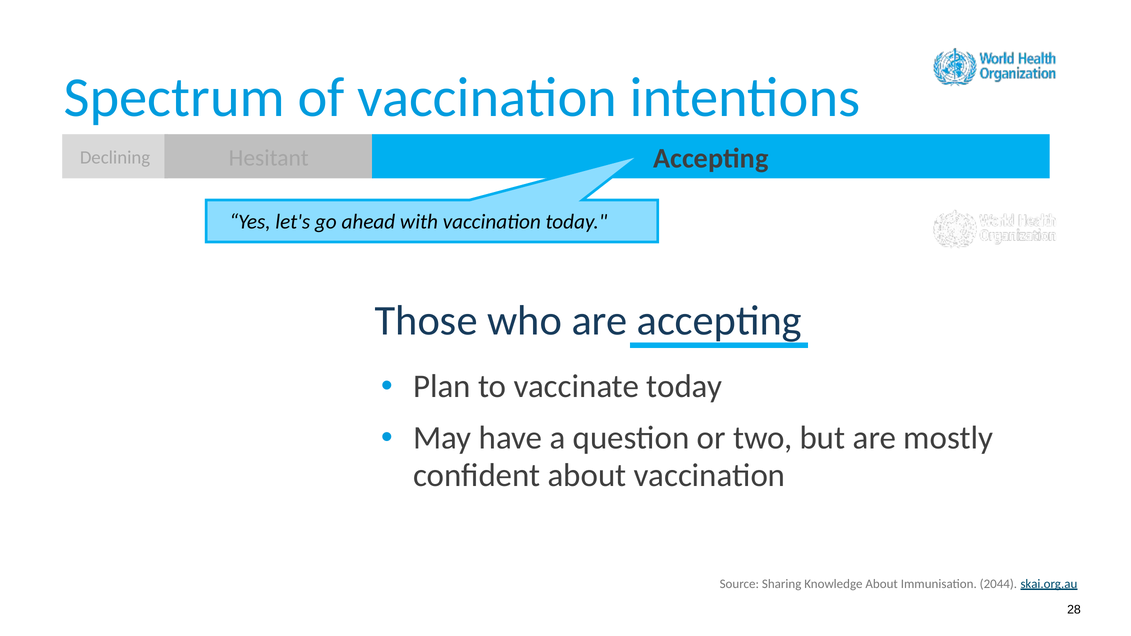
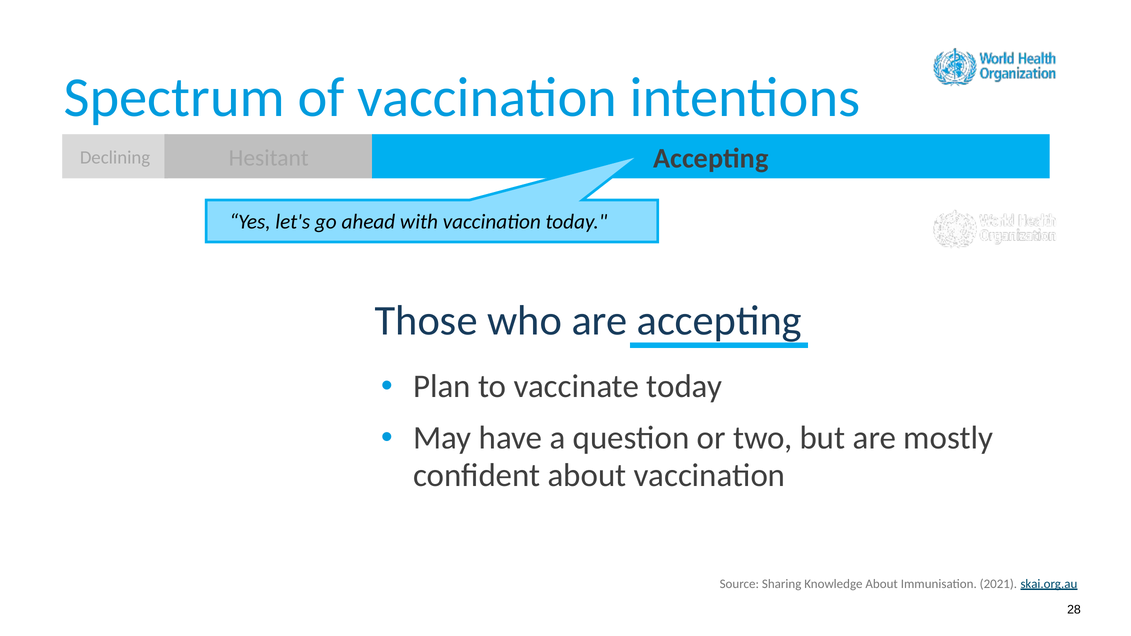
2044: 2044 -> 2021
